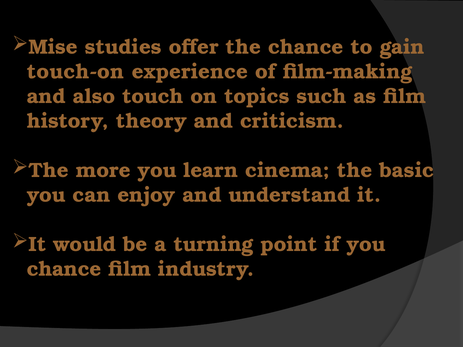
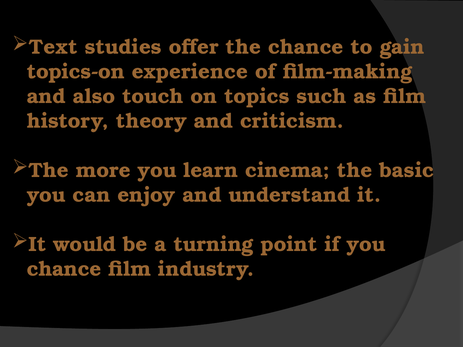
Mise: Mise -> Text
touch-on: touch-on -> topics-on
